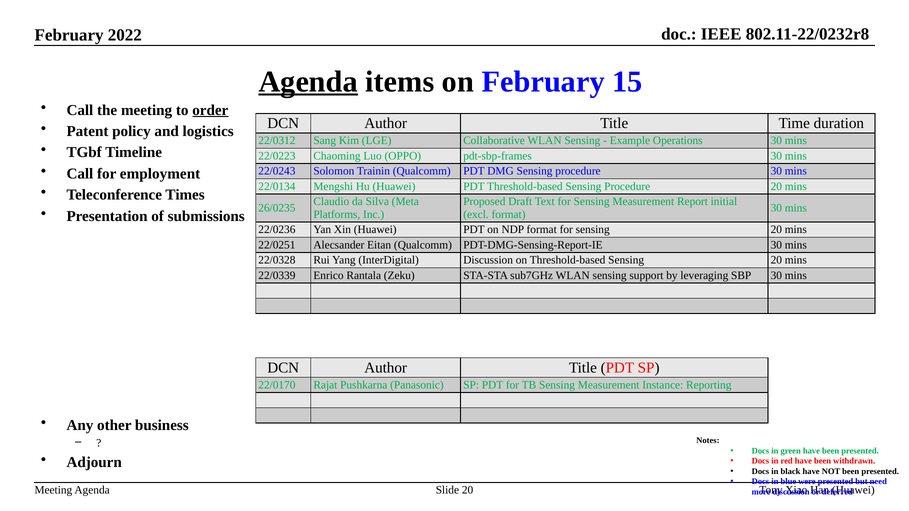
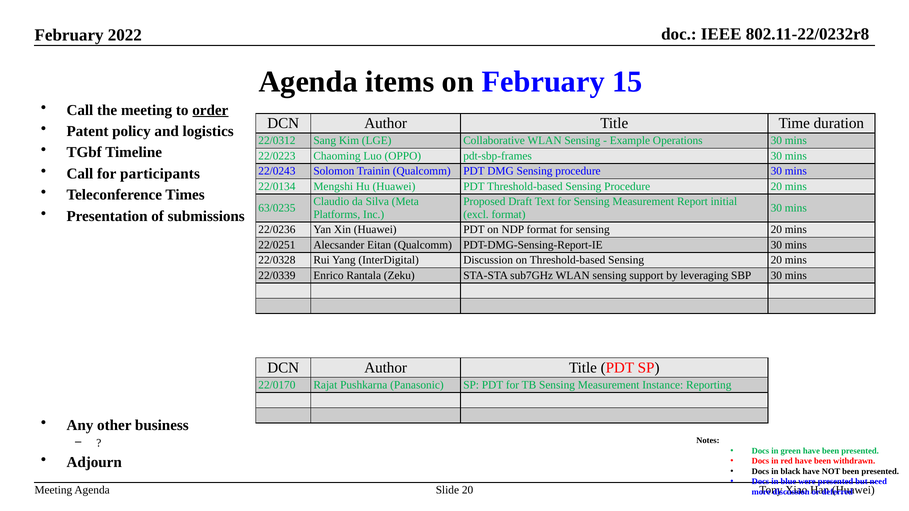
Agenda at (308, 82) underline: present -> none
employment: employment -> participants
26/0235: 26/0235 -> 63/0235
